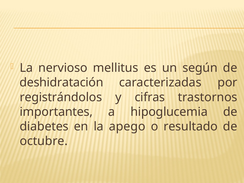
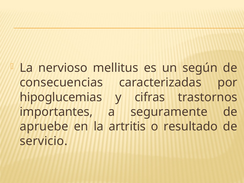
deshidratación: deshidratación -> consecuencias
registrándolos: registrándolos -> hipoglucemias
hipoglucemia: hipoglucemia -> seguramente
diabetes: diabetes -> apruebe
apego: apego -> artritis
octubre: octubre -> servicio
